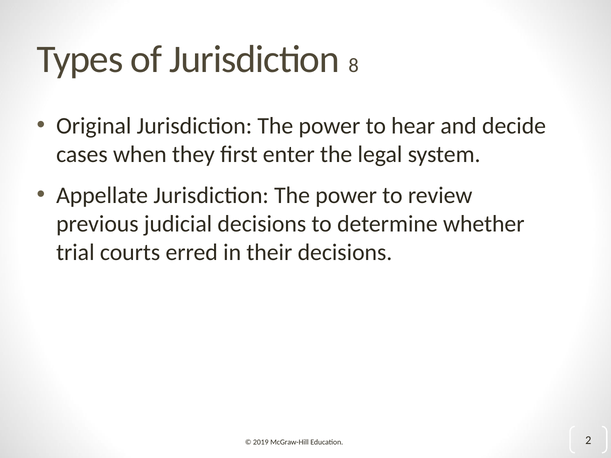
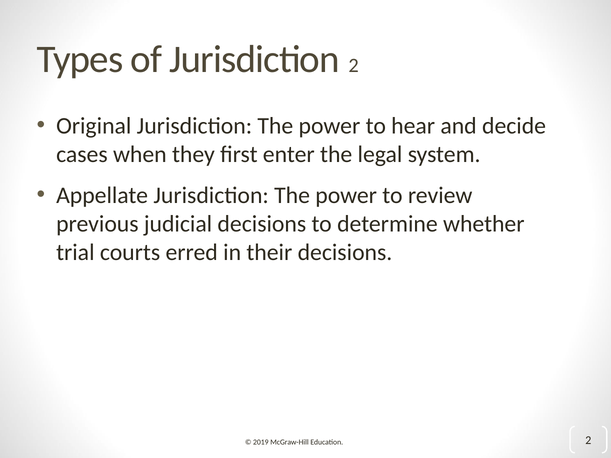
Jurisdiction 8: 8 -> 2
